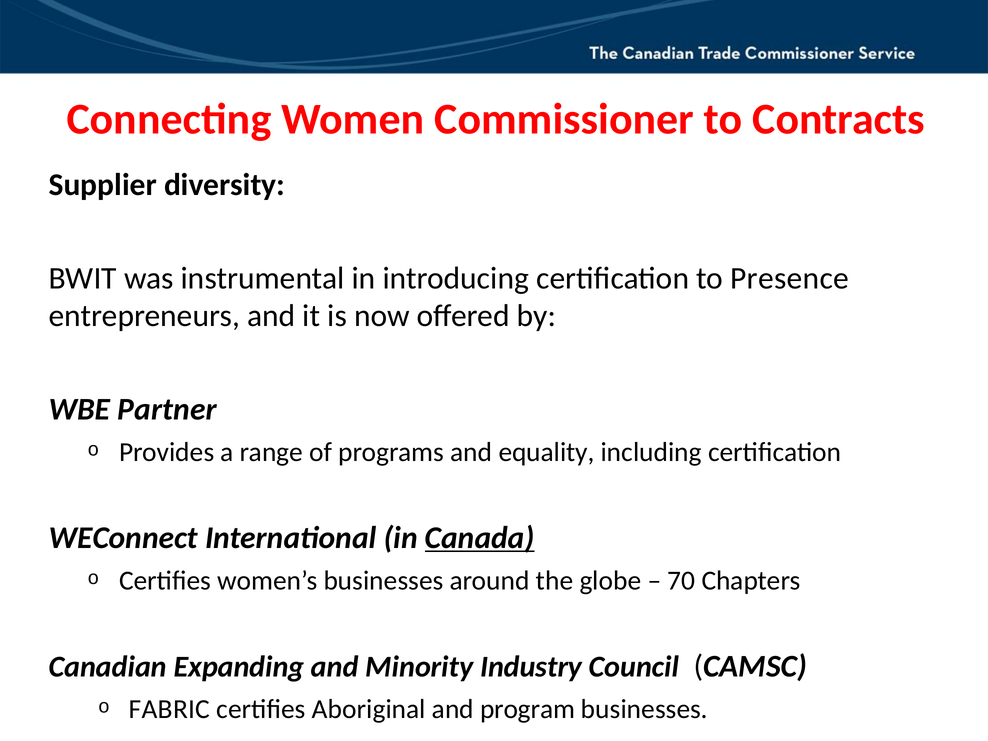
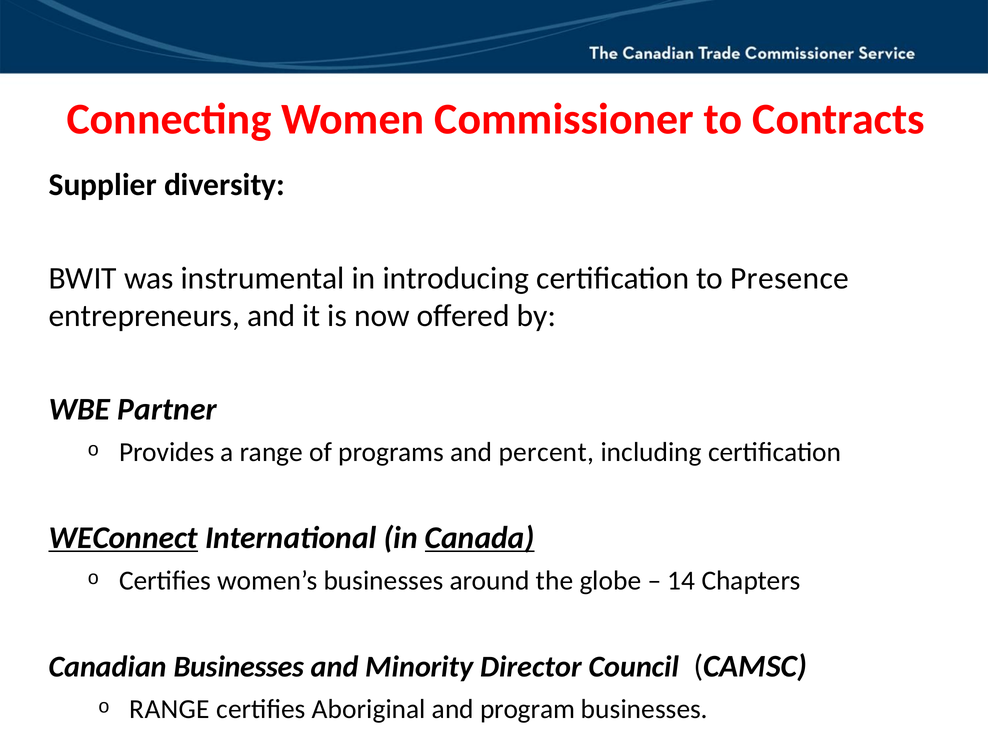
equality: equality -> percent
WEConnect underline: none -> present
70: 70 -> 14
Canadian Expanding: Expanding -> Businesses
Industry: Industry -> Director
FABRIC at (170, 709): FABRIC -> RANGE
